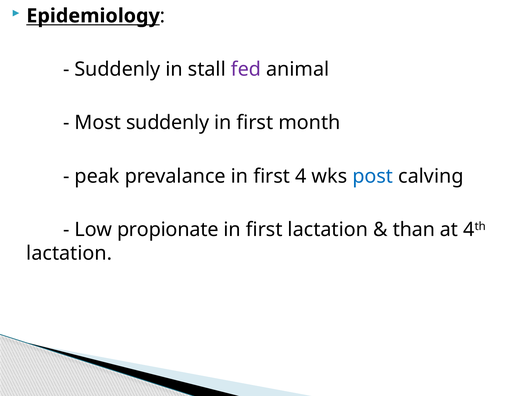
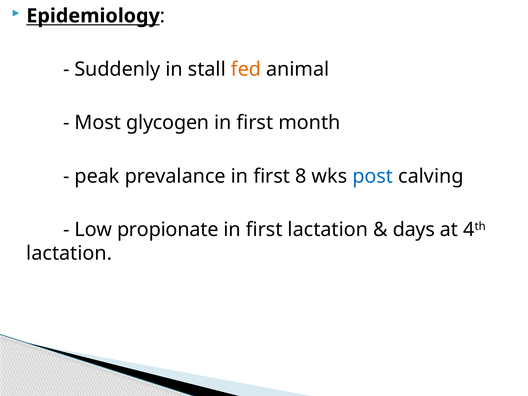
fed colour: purple -> orange
Most suddenly: suddenly -> glycogen
4: 4 -> 8
than: than -> days
